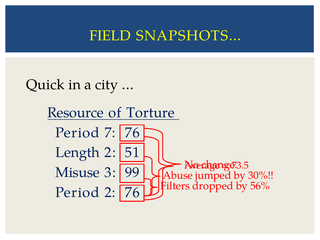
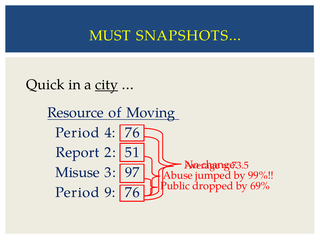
FIELD: FIELD -> MUST
city underline: none -> present
Torture: Torture -> Moving
7: 7 -> 4
Length: Length -> Report
99: 99 -> 97
30%: 30% -> 99%
Filters: Filters -> Public
56%: 56% -> 69%
Period 2: 2 -> 9
